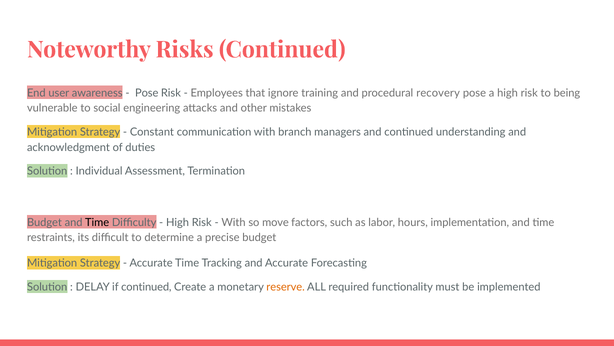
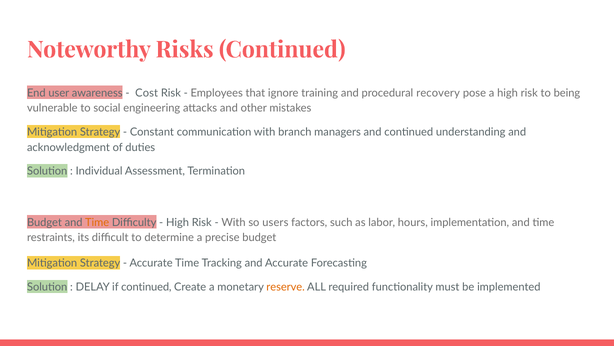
Pose at (147, 93): Pose -> Cost
Time at (97, 222) colour: black -> orange
move: move -> users
